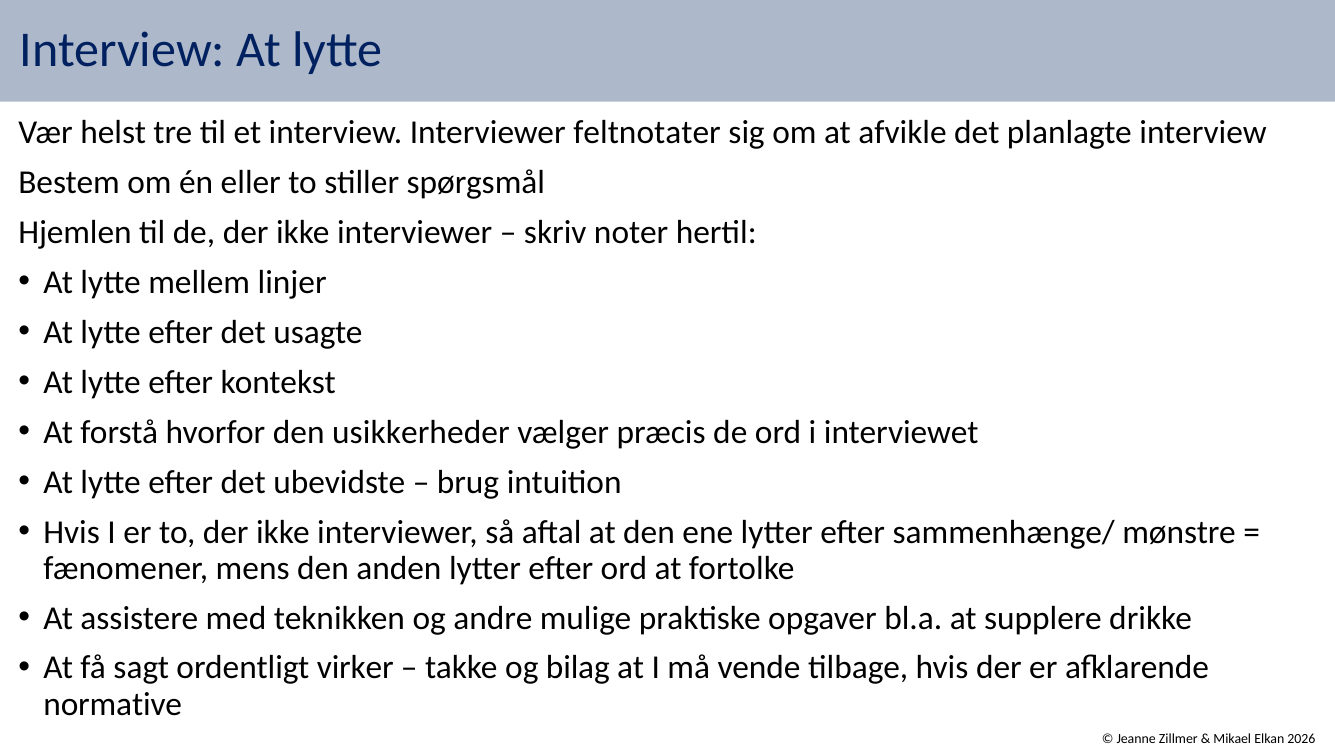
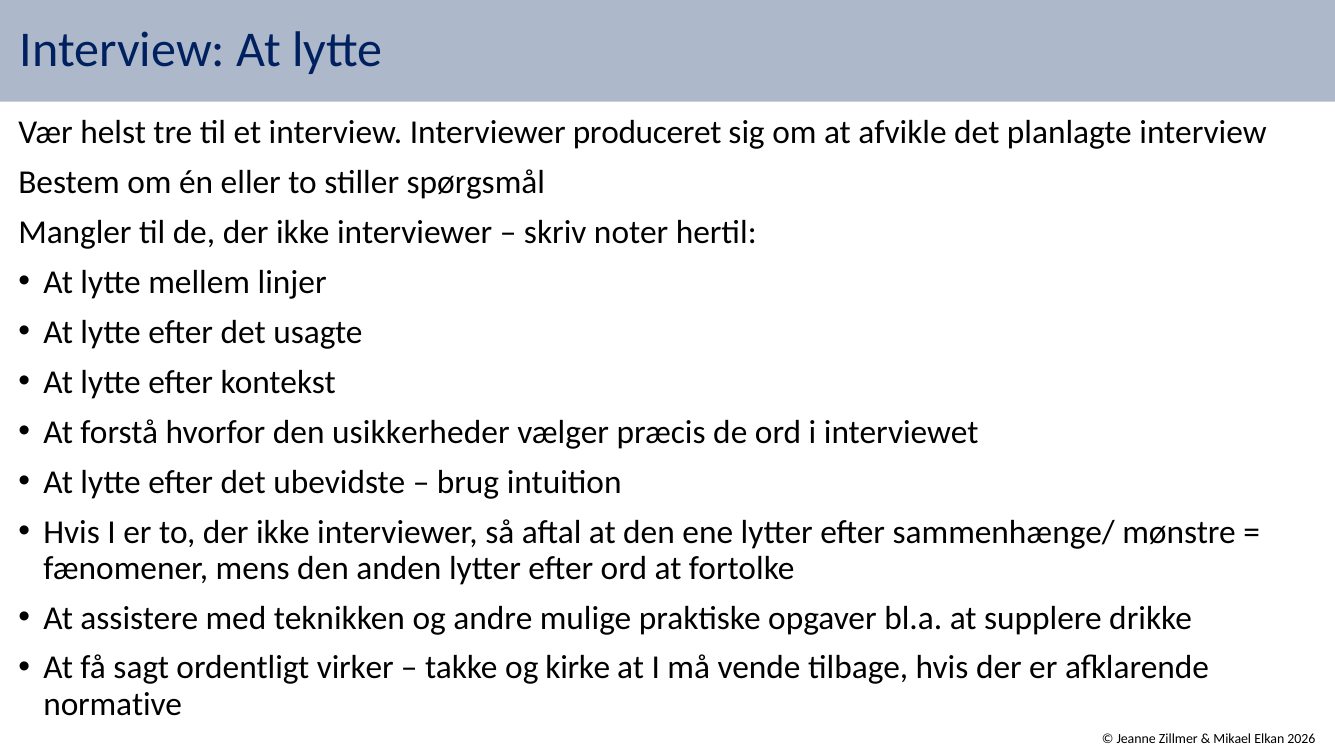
feltnotater: feltnotater -> produceret
Hjemlen: Hjemlen -> Mangler
bilag: bilag -> kirke
